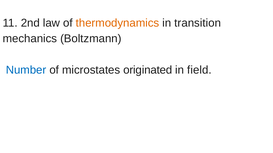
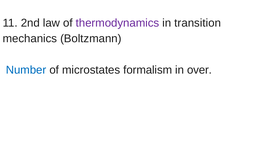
thermodynamics colour: orange -> purple
originated: originated -> formalism
field: field -> over
